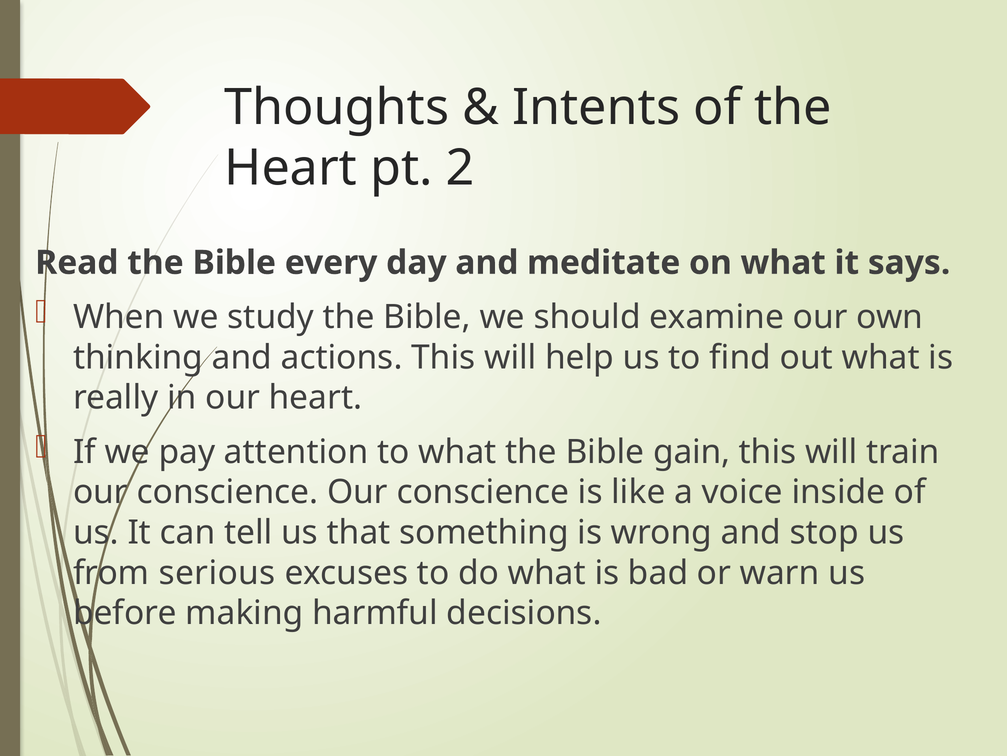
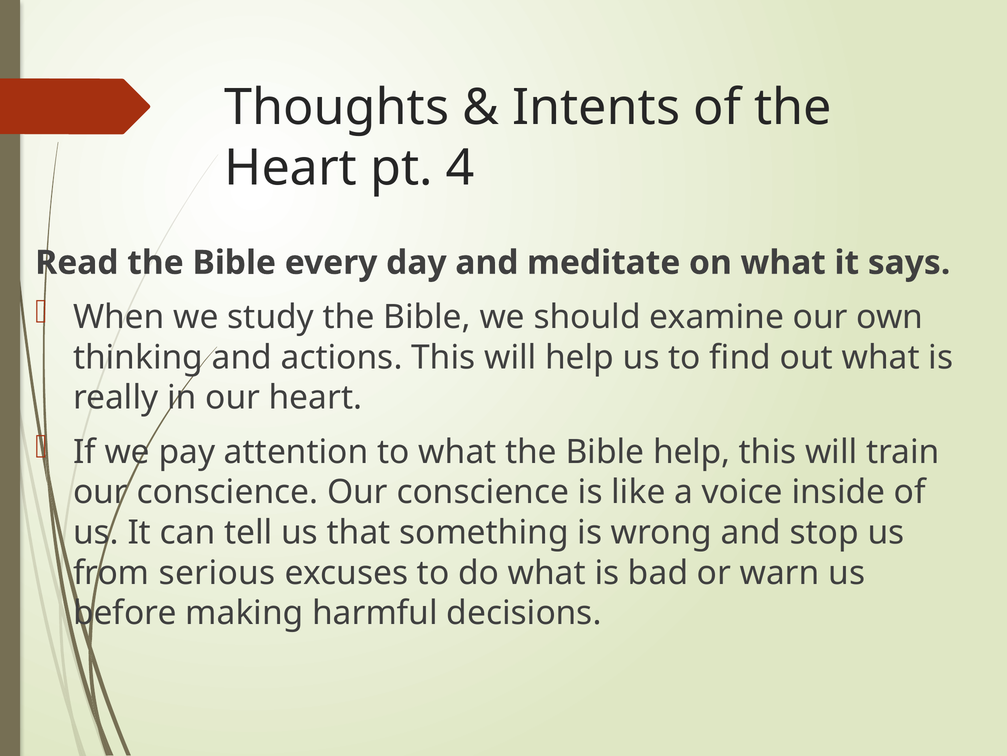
2: 2 -> 4
Bible gain: gain -> help
